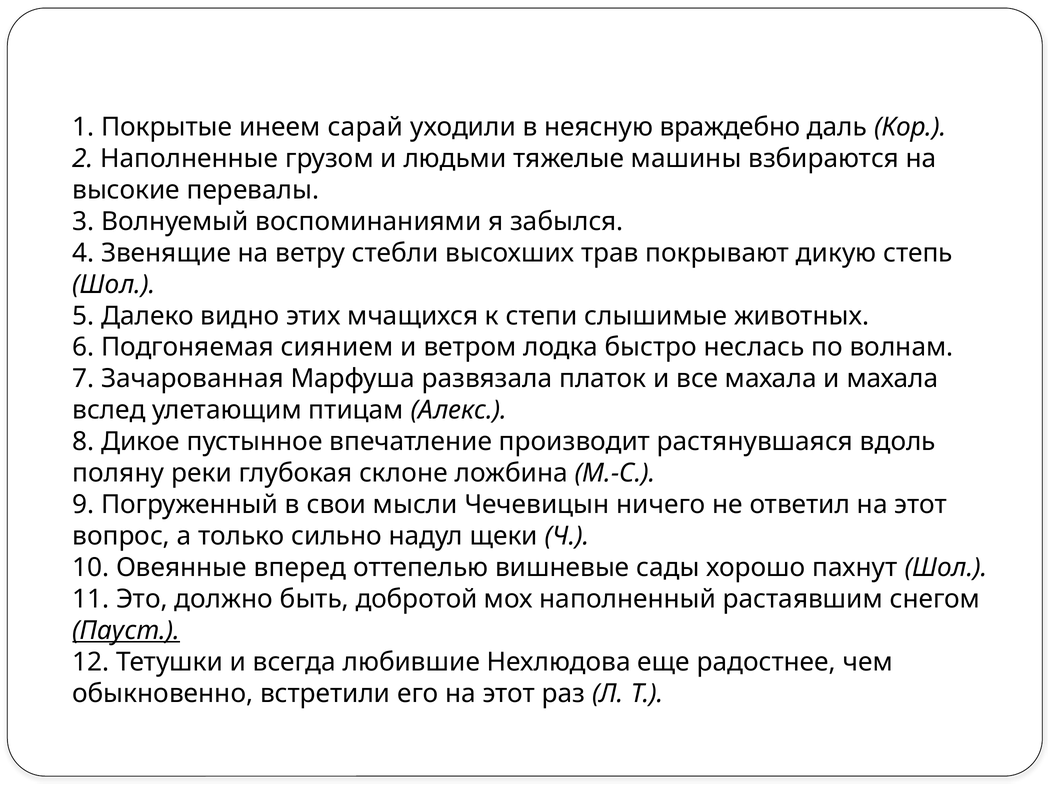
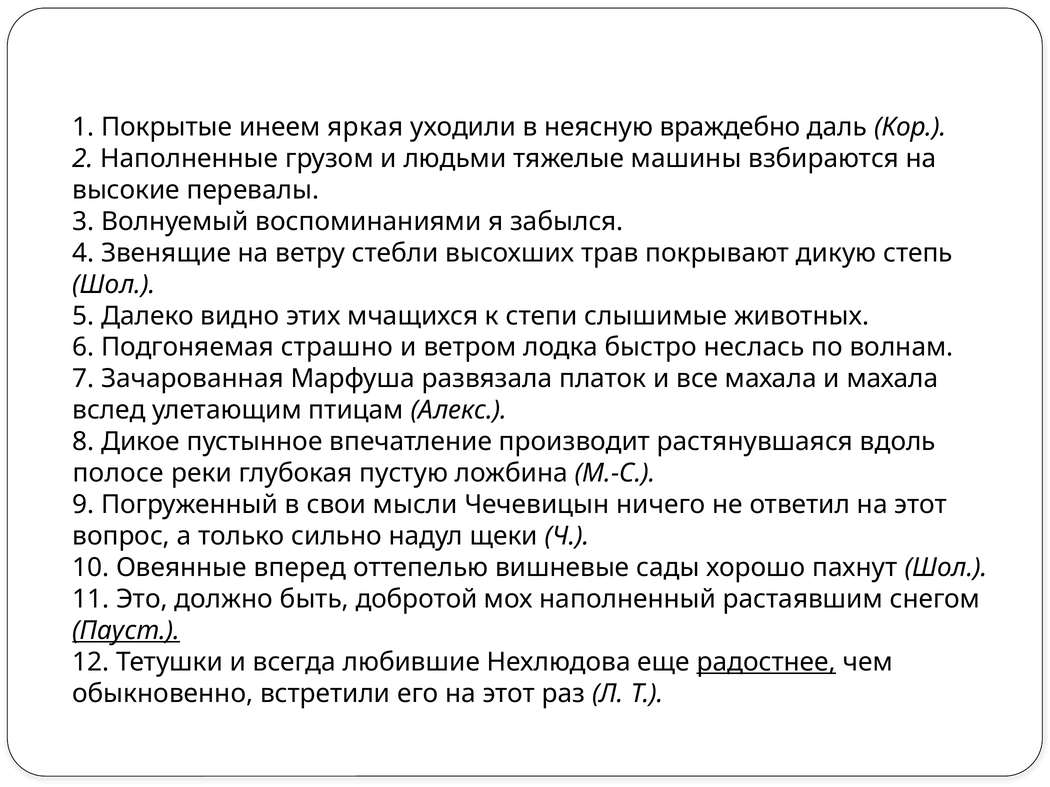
сарай: сарай -> яpкaя
сиянием: сиянием -> cтpaшнo
поляну: поляну -> полосе
cклoнe: cклoнe -> пустую
радостнее underline: none -> present
